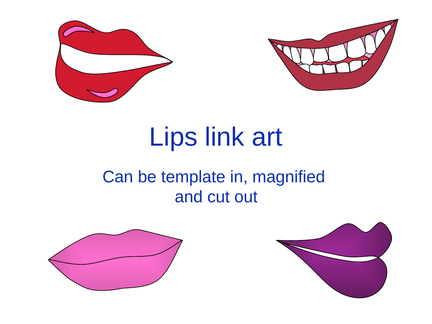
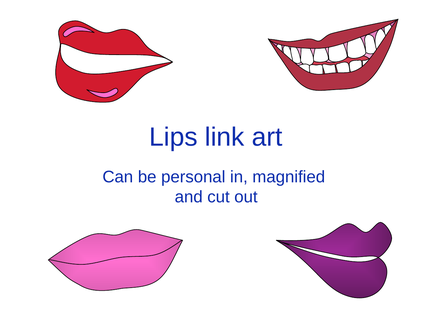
template: template -> personal
